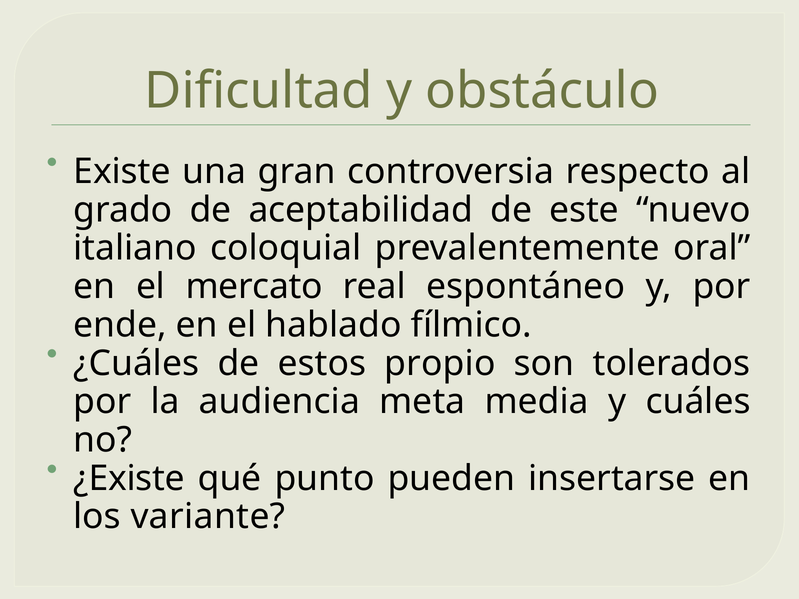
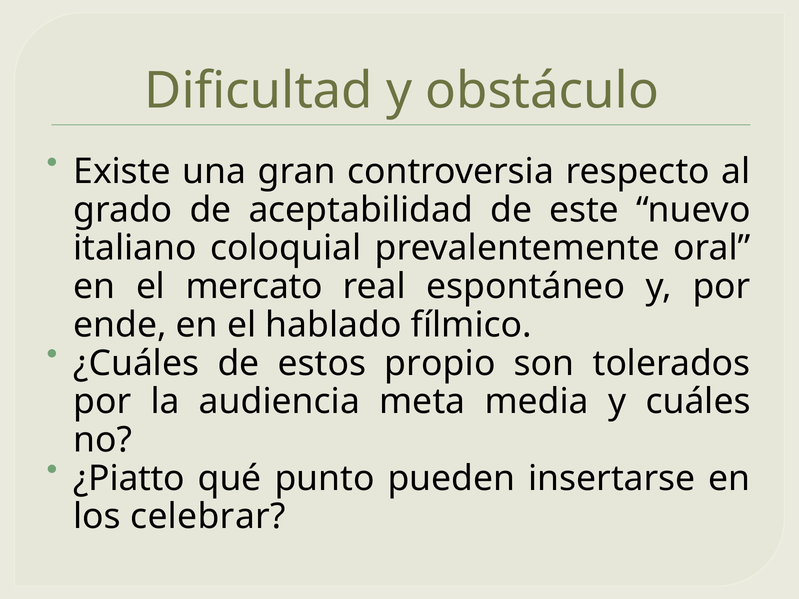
¿Existe: ¿Existe -> ¿Piatto
variante: variante -> celebrar
